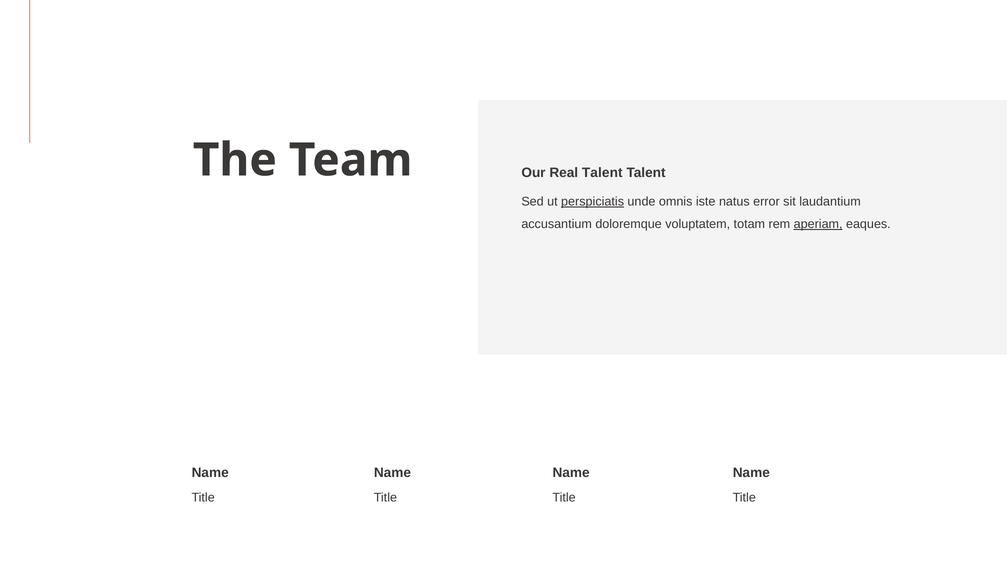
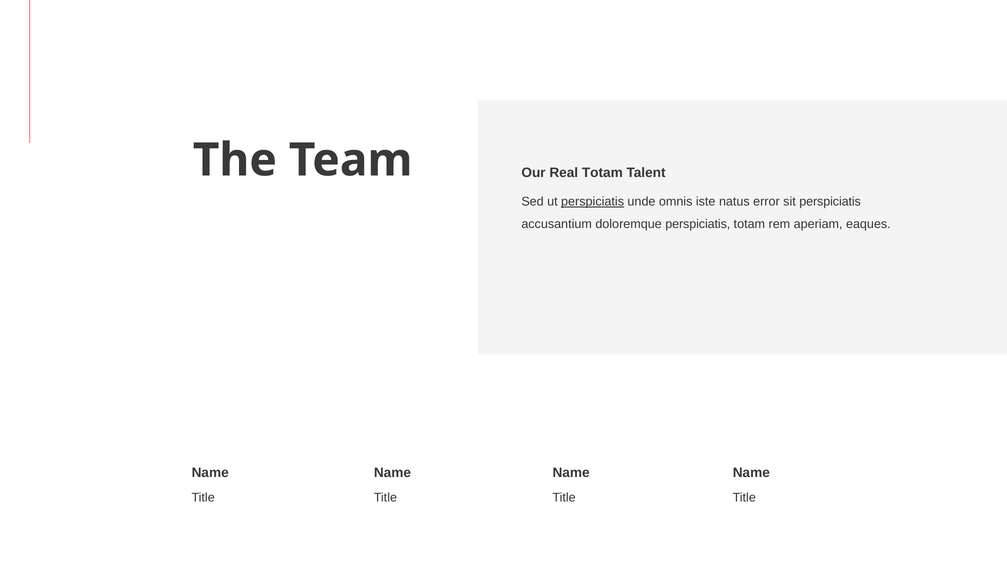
Real Talent: Talent -> Totam
sit laudantium: laudantium -> perspiciatis
doloremque voluptatem: voluptatem -> perspiciatis
aperiam underline: present -> none
